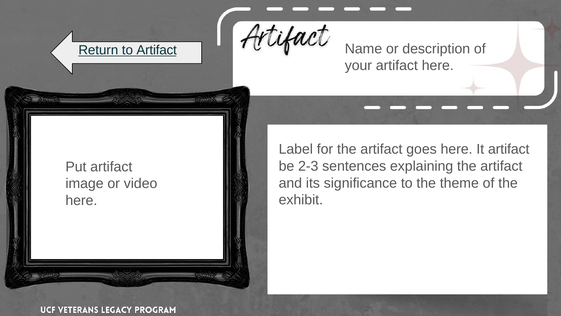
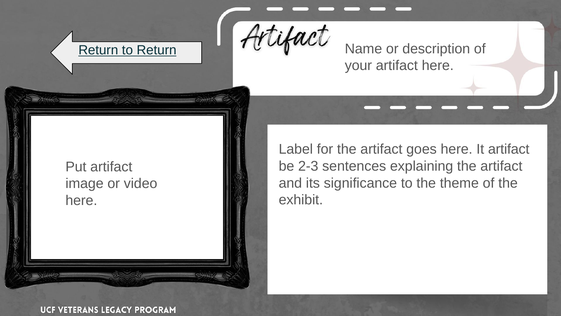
to Artifact: Artifact -> Return
